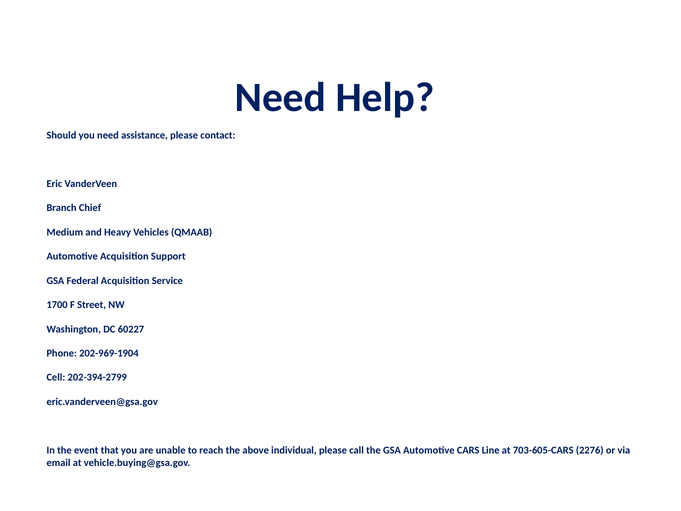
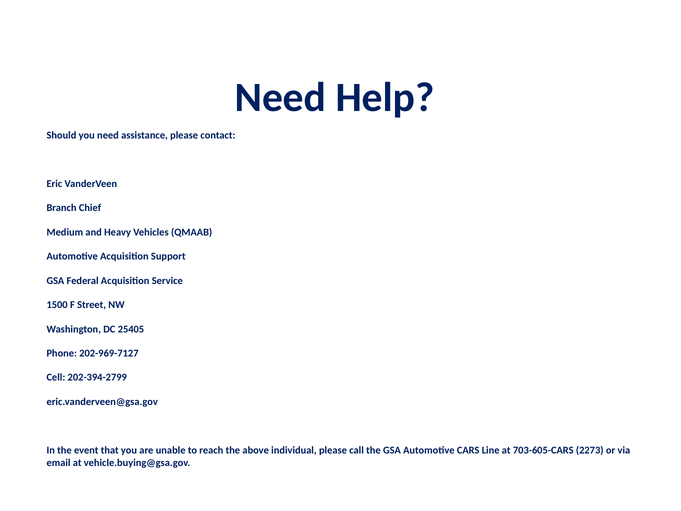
1700: 1700 -> 1500
60227: 60227 -> 25405
202-969-1904: 202-969-1904 -> 202-969-7127
2276: 2276 -> 2273
